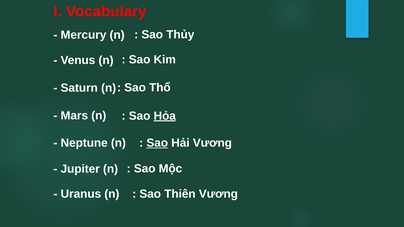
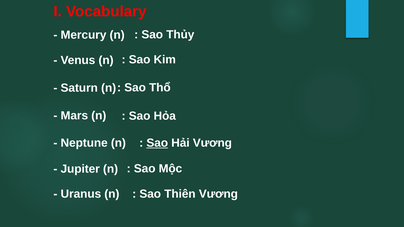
Hỏa underline: present -> none
